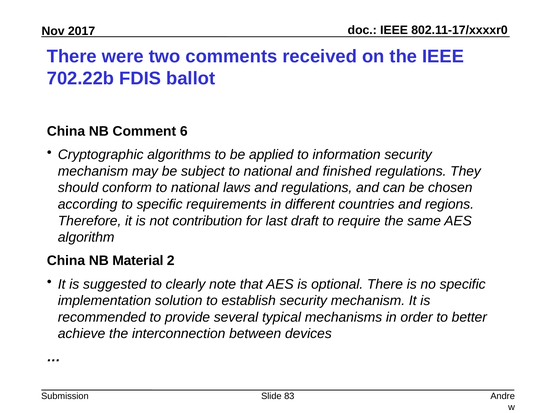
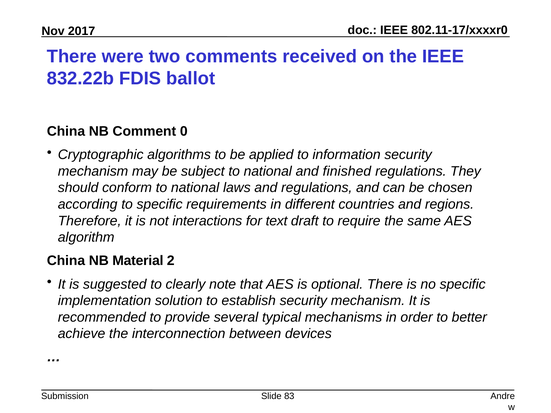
702.22b: 702.22b -> 832.22b
6: 6 -> 0
contribution: contribution -> interactions
last: last -> text
